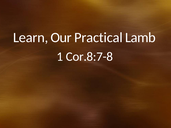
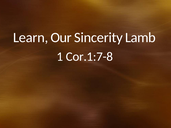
Practical: Practical -> Sincerity
Cor.8:7-8: Cor.8:7-8 -> Cor.1:7-8
